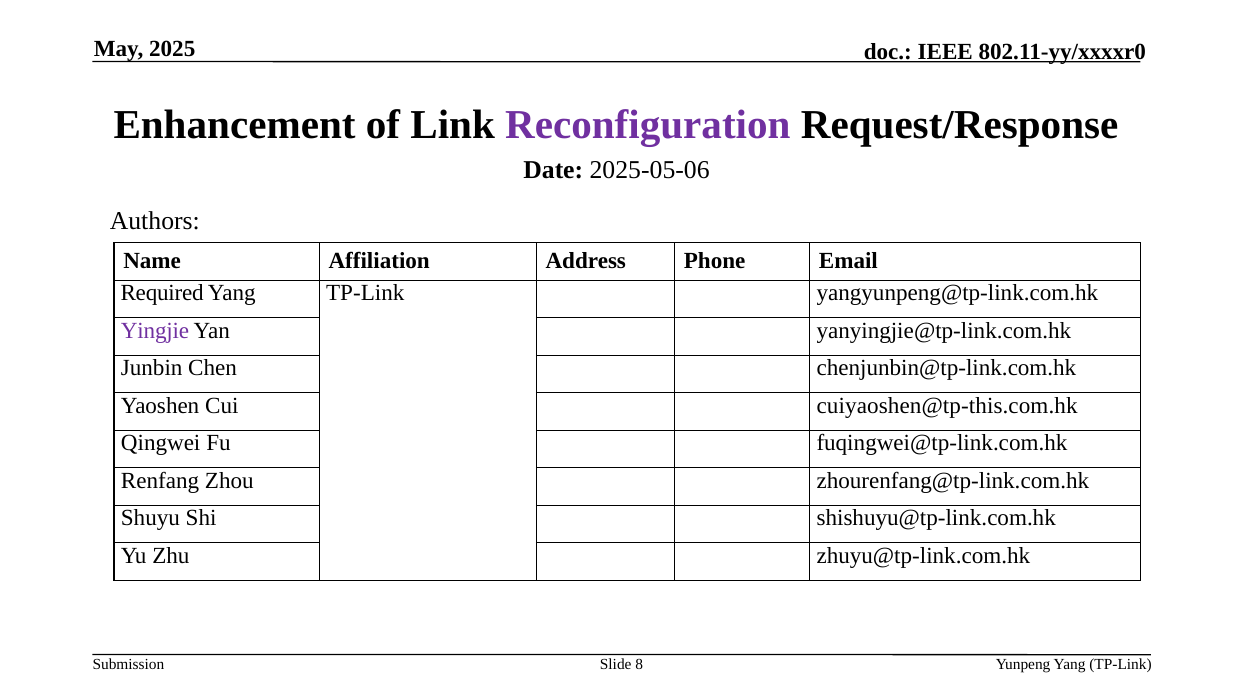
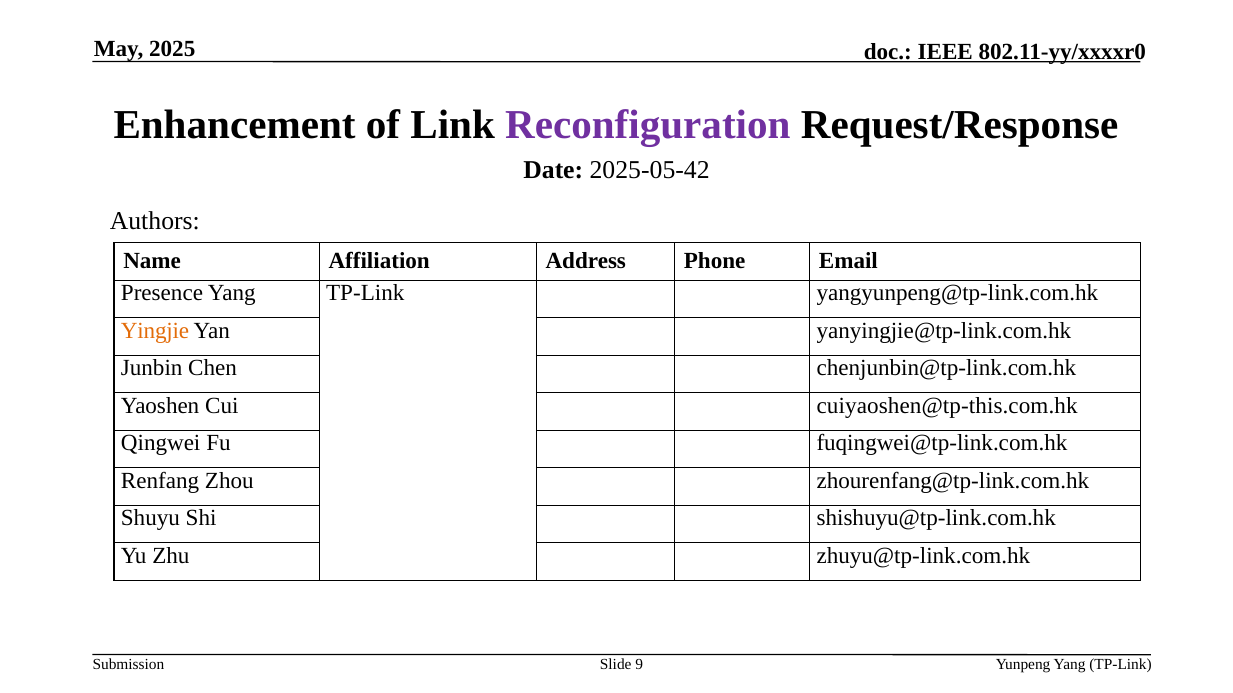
2025-05-06: 2025-05-06 -> 2025-05-42
Required: Required -> Presence
Yingjie colour: purple -> orange
8: 8 -> 9
